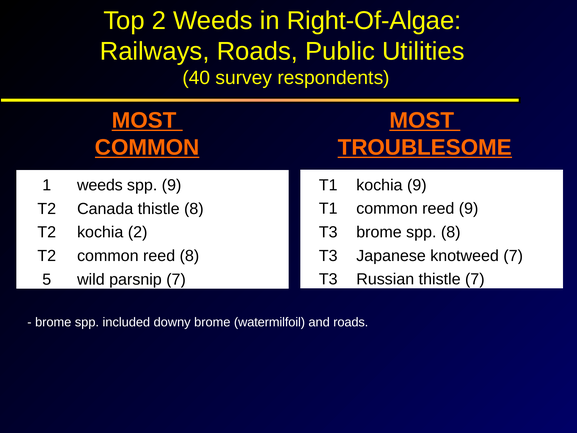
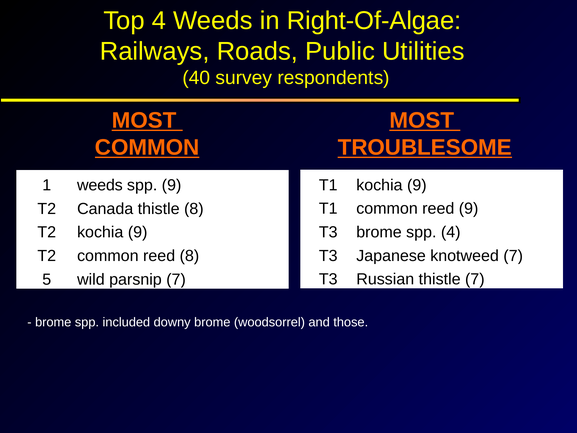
Top 2: 2 -> 4
spp 8: 8 -> 4
T2 kochia 2: 2 -> 9
watermilfoil: watermilfoil -> woodsorrel
and roads: roads -> those
